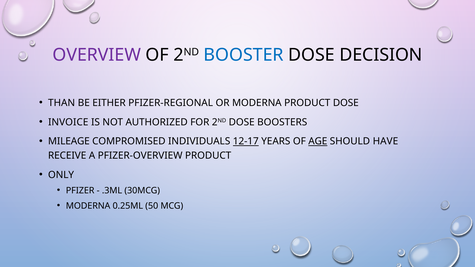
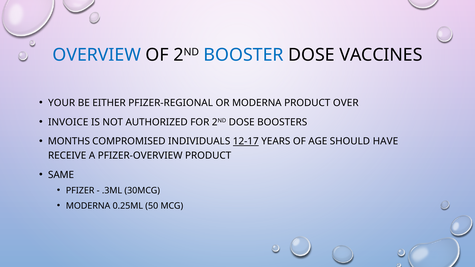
OVERVIEW colour: purple -> blue
DECISION: DECISION -> VACCINES
THAN: THAN -> YOUR
PRODUCT DOSE: DOSE -> OVER
MILEAGE: MILEAGE -> MONTHS
AGE underline: present -> none
ONLY: ONLY -> SAME
